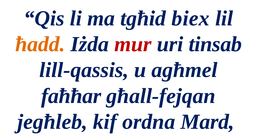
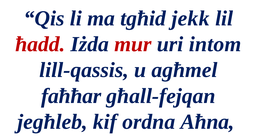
biex: biex -> jekk
ħadd colour: orange -> red
tinsab: tinsab -> intom
Mard: Mard -> Aħna
